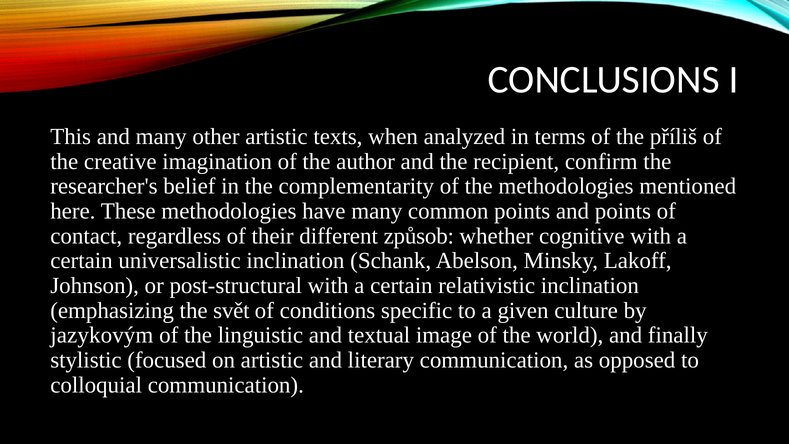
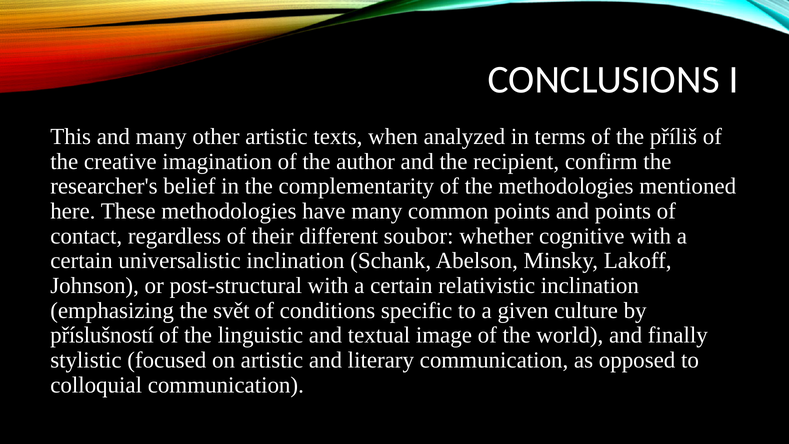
způsob: způsob -> soubor
jazykovým: jazykovým -> příslušností
